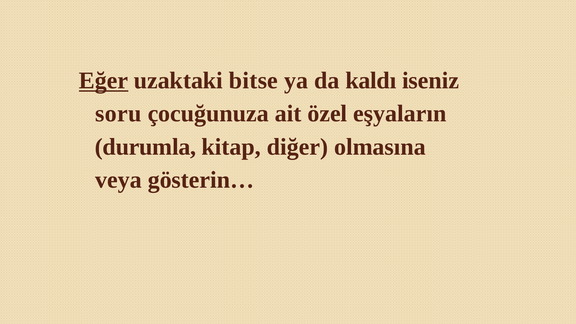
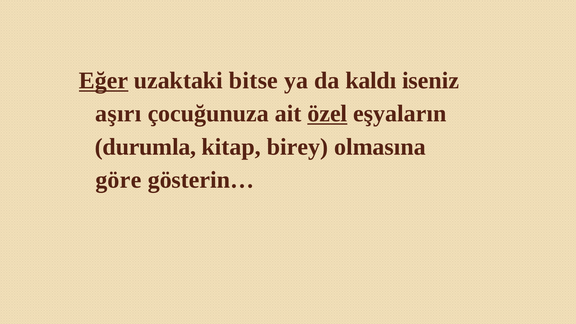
soru: soru -> aşırı
özel underline: none -> present
diğer: diğer -> birey
veya: veya -> göre
